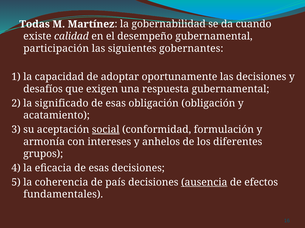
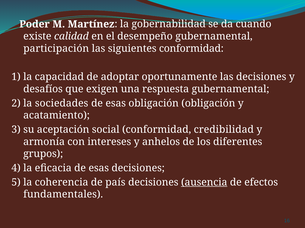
Todas: Todas -> Poder
siguientes gobernantes: gobernantes -> conformidad
significado: significado -> sociedades
social underline: present -> none
formulación: formulación -> credibilidad
